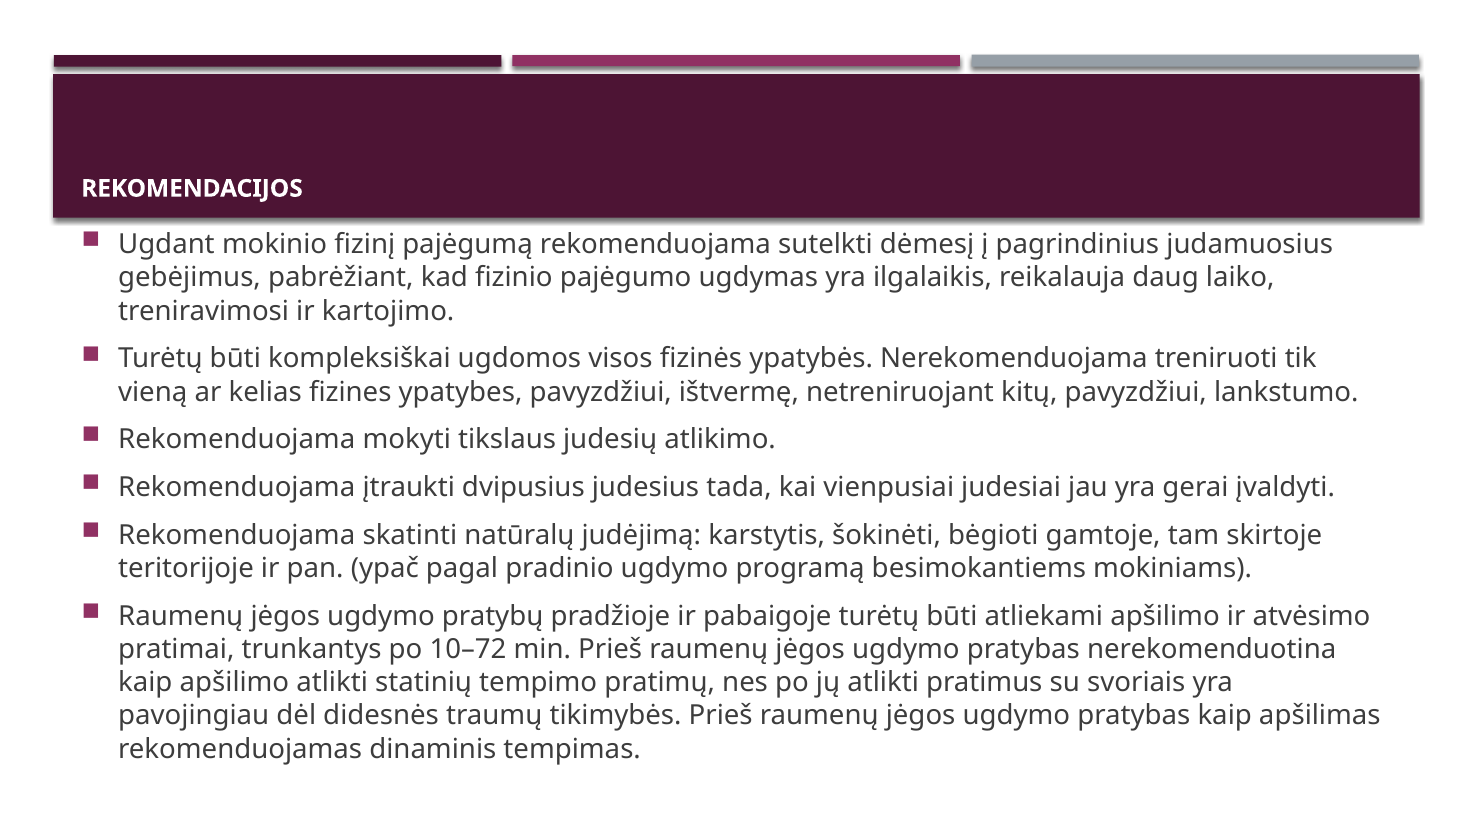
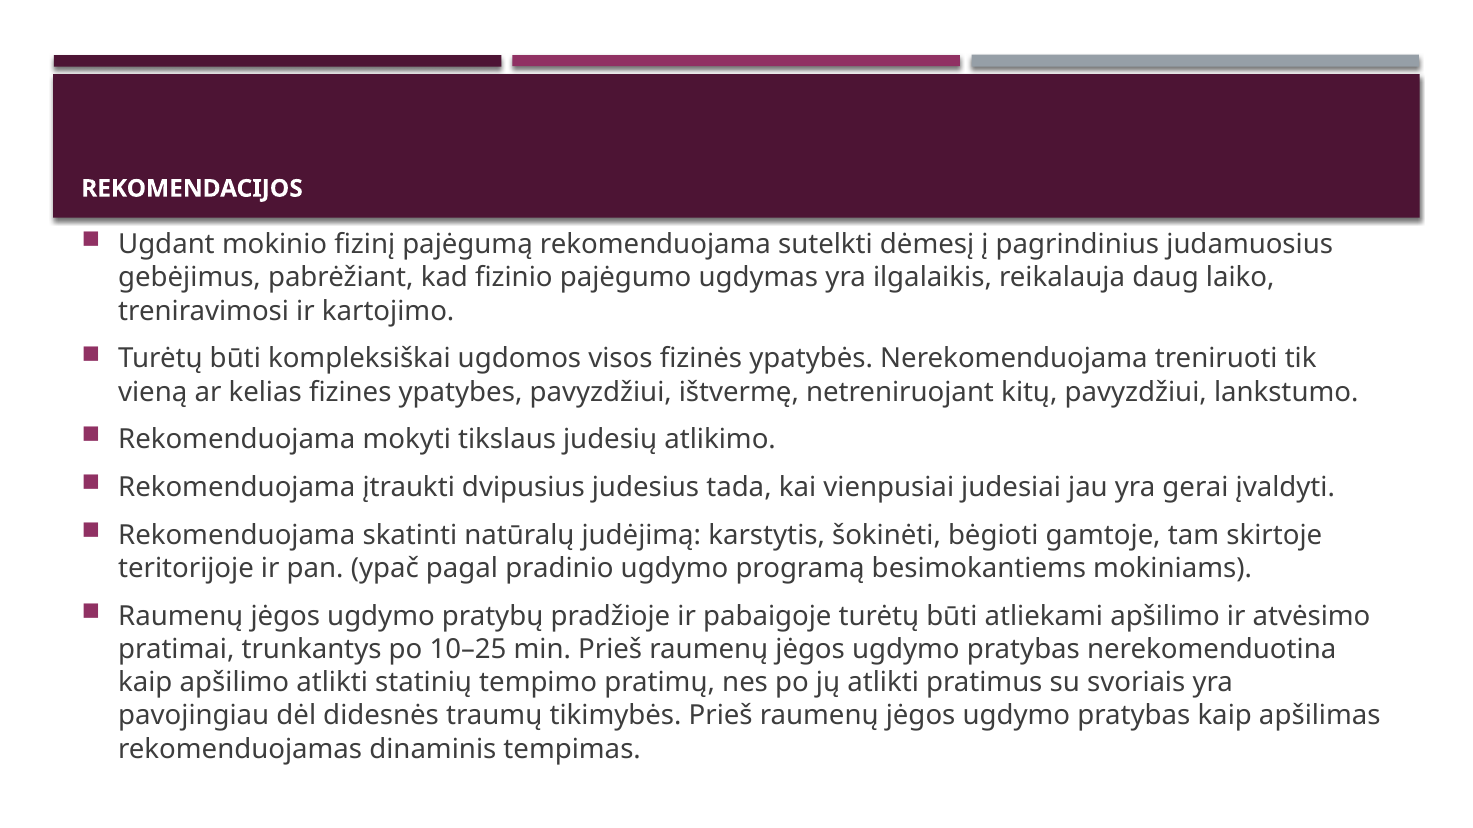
10–72: 10–72 -> 10–25
